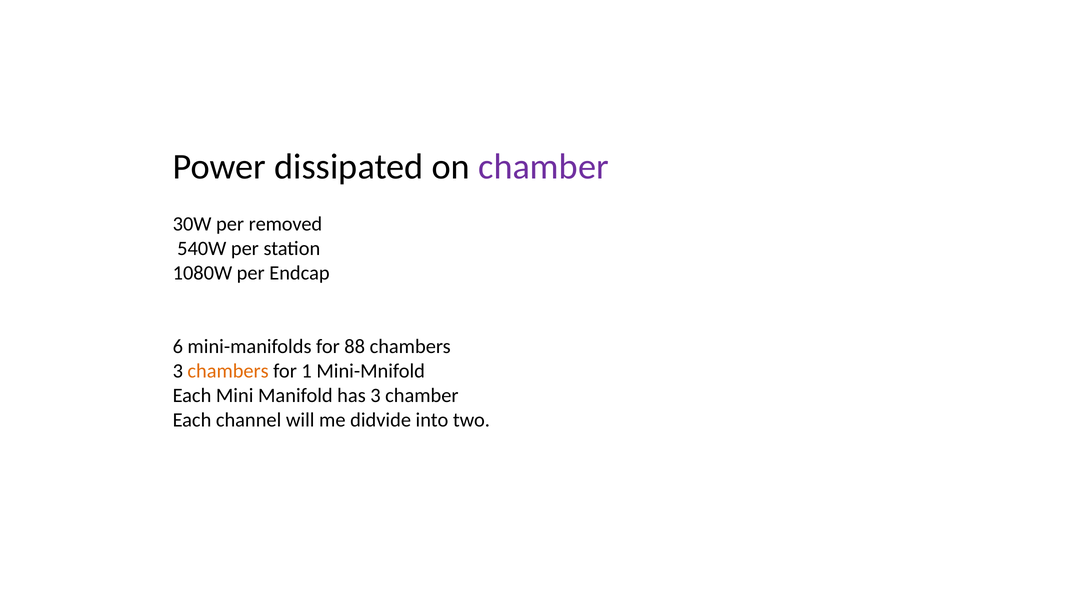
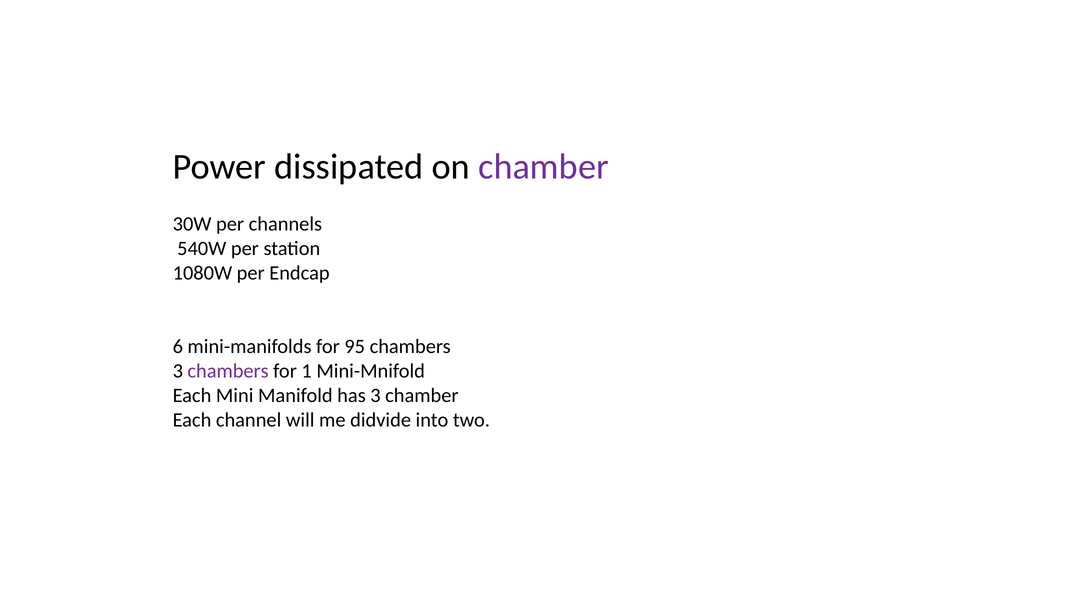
removed: removed -> channels
88: 88 -> 95
chambers at (228, 371) colour: orange -> purple
